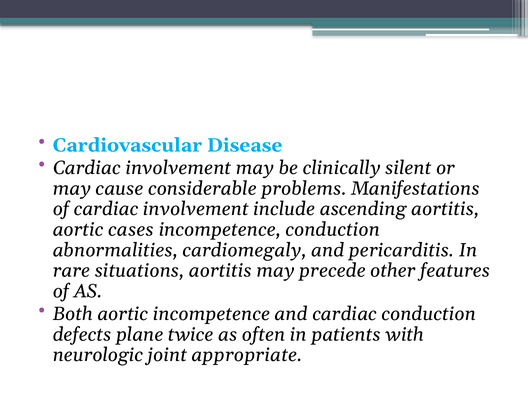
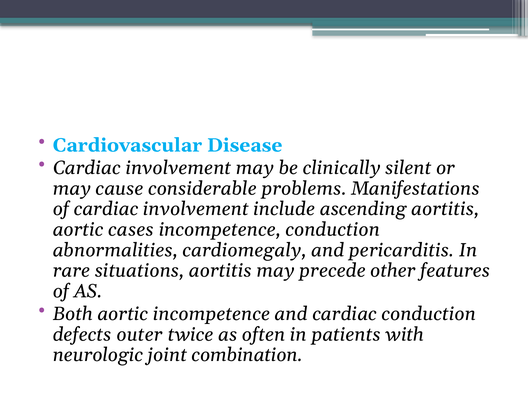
plane: plane -> outer
appropriate: appropriate -> combination
